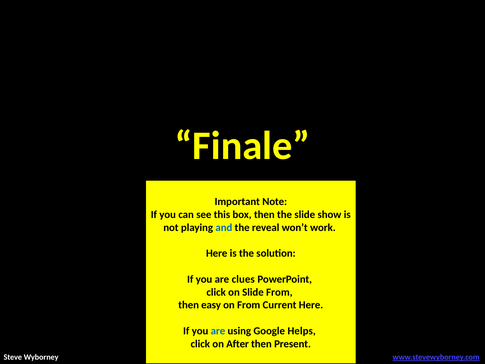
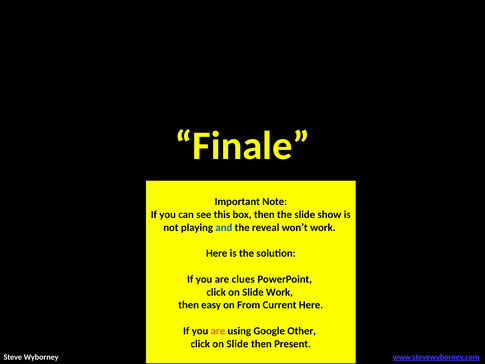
Slide From: From -> Work
are at (218, 331) colour: blue -> orange
Helps: Helps -> Other
After at (238, 344): After -> Slide
